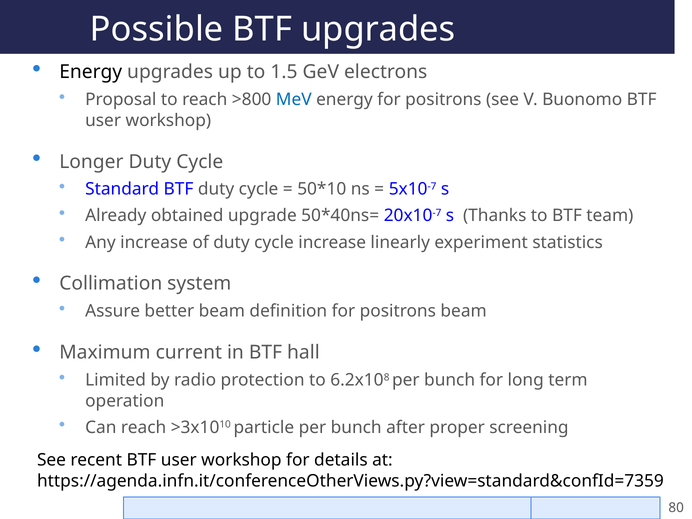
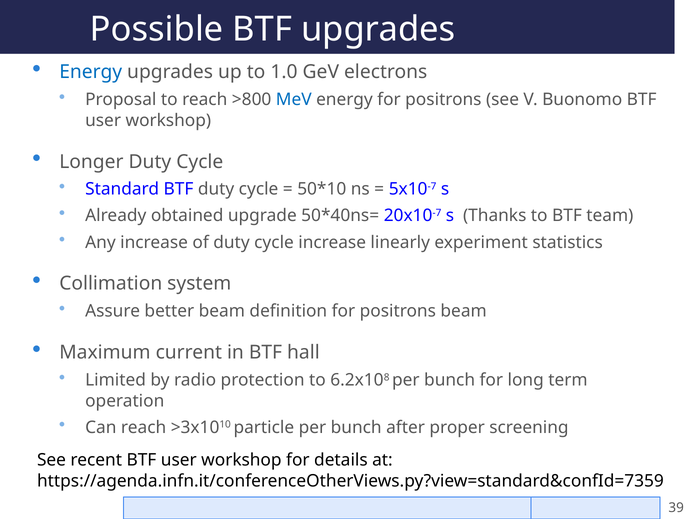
Energy at (91, 72) colour: black -> blue
1.5: 1.5 -> 1.0
80: 80 -> 39
